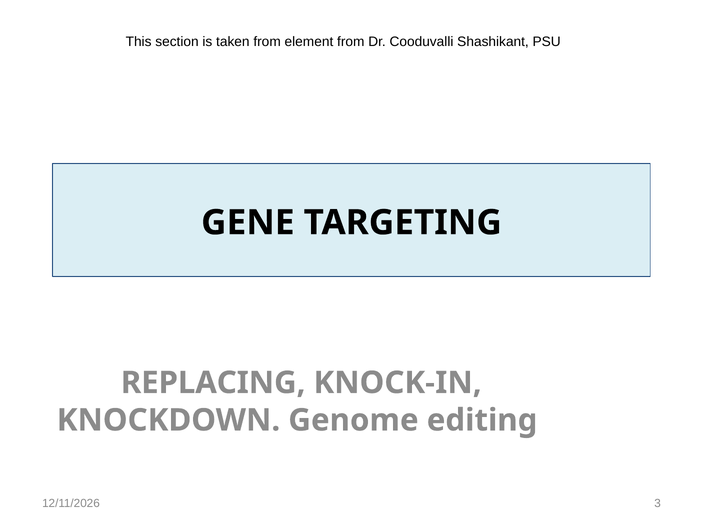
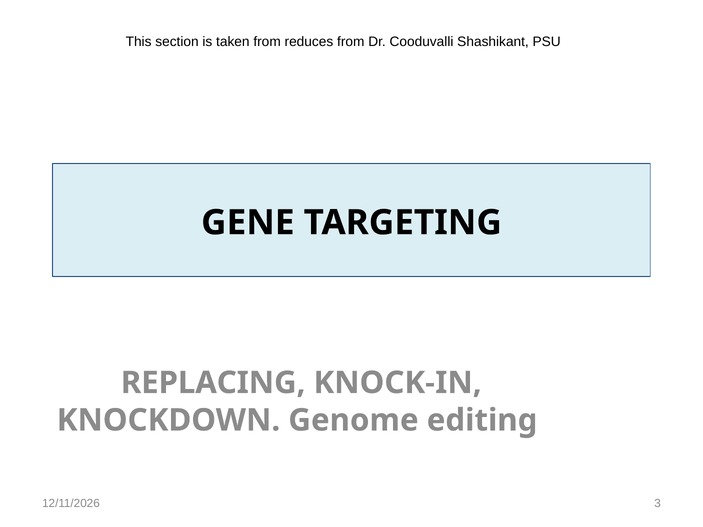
element: element -> reduces
